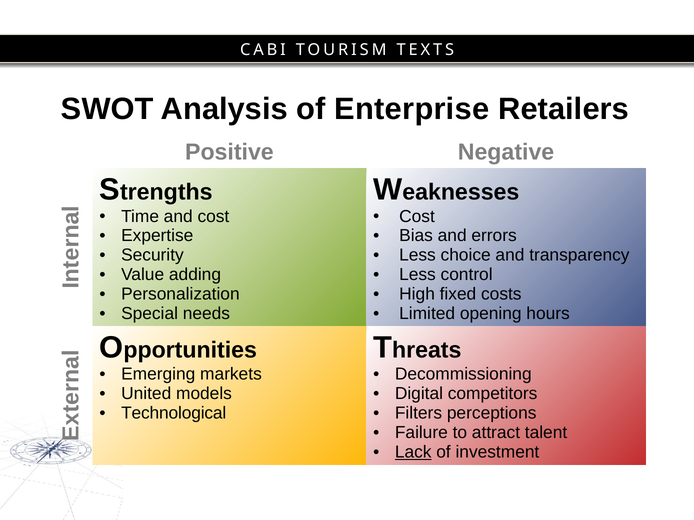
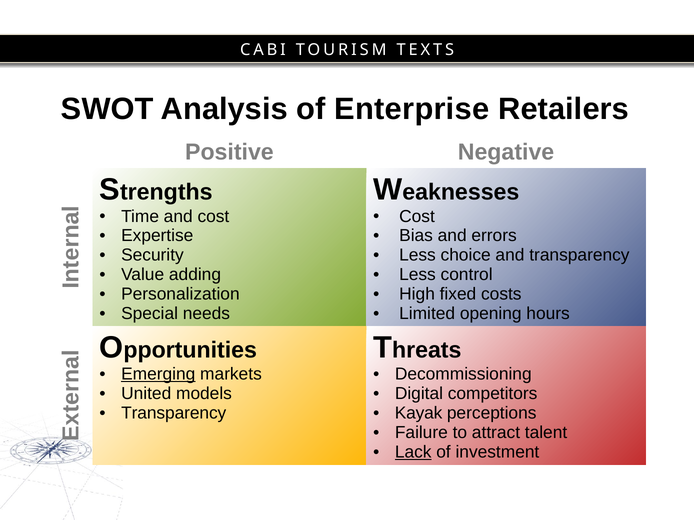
Emerging underline: none -> present
Technological at (174, 413): Technological -> Transparency
Filters: Filters -> Kayak
